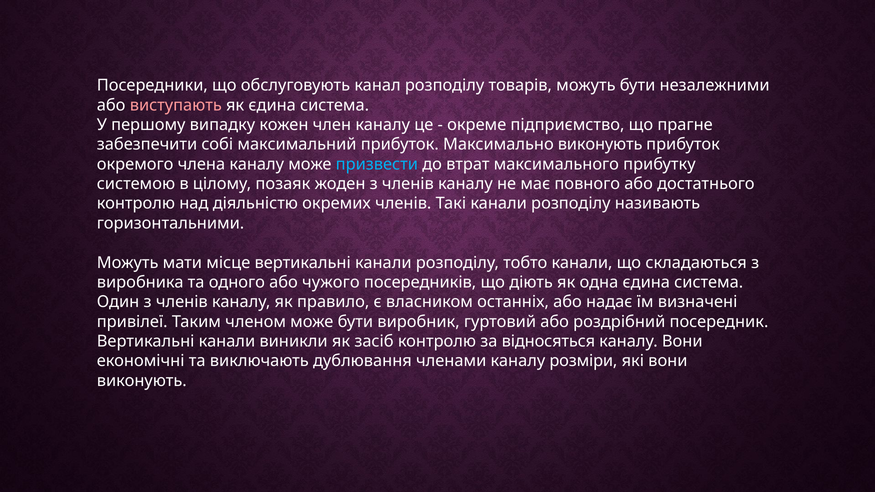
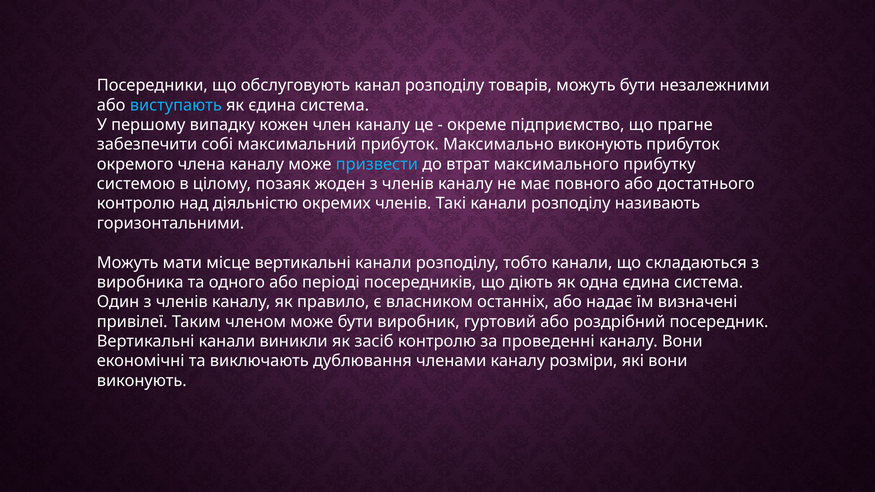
виступають colour: pink -> light blue
чужого: чужого -> періоді
відносяться: відносяться -> проведенні
